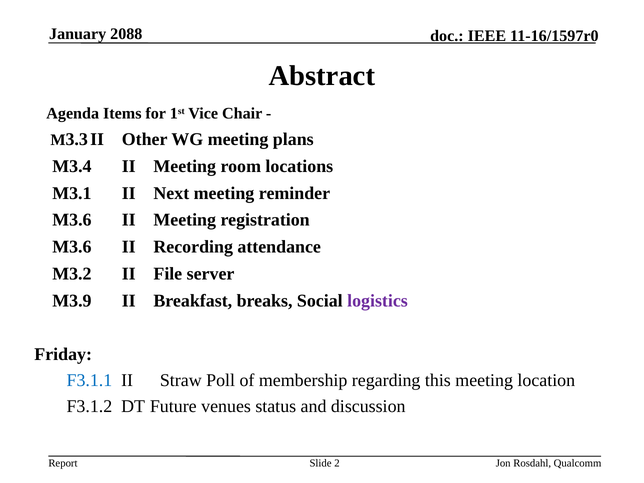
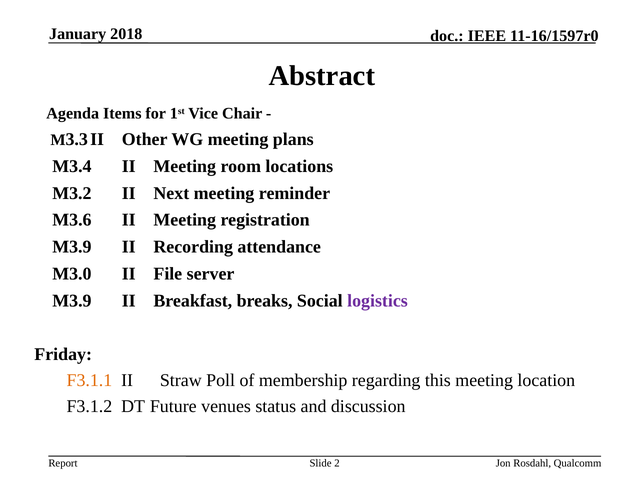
2088: 2088 -> 2018
M3.1: M3.1 -> M3.2
M3.6 at (72, 247): M3.6 -> M3.9
M3.2: M3.2 -> M3.0
F3.1.1 colour: blue -> orange
